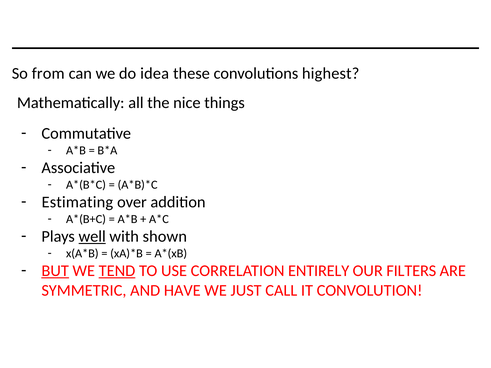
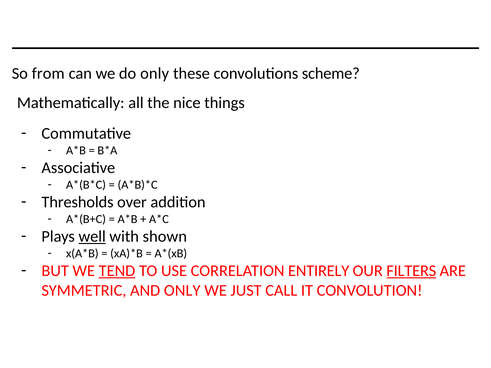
do idea: idea -> only
highest: highest -> scheme
Estimating: Estimating -> Thresholds
BUT underline: present -> none
FILTERS underline: none -> present
AND HAVE: HAVE -> ONLY
